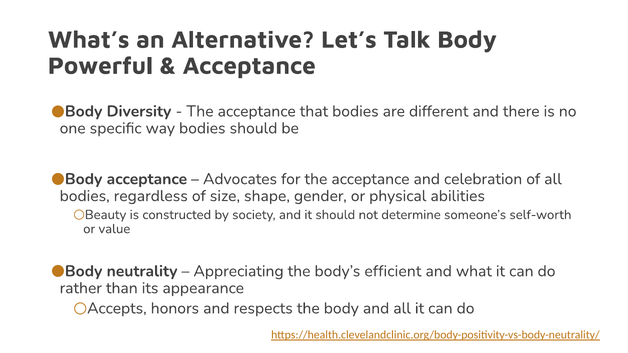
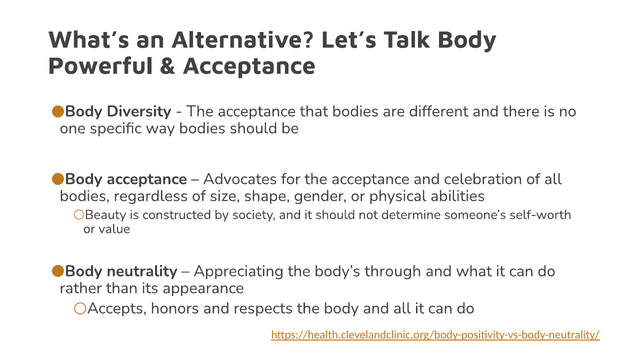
efficient: efficient -> through
